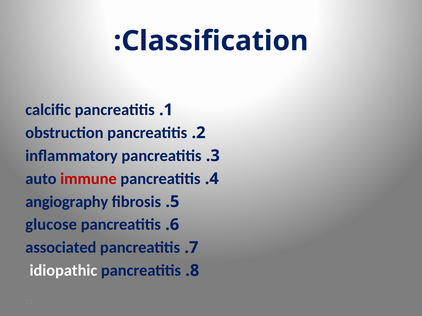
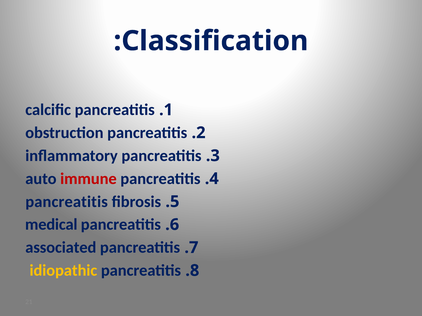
angiography at (67, 202): angiography -> pancreatitis
glucose: glucose -> medical
idiopathic colour: white -> yellow
